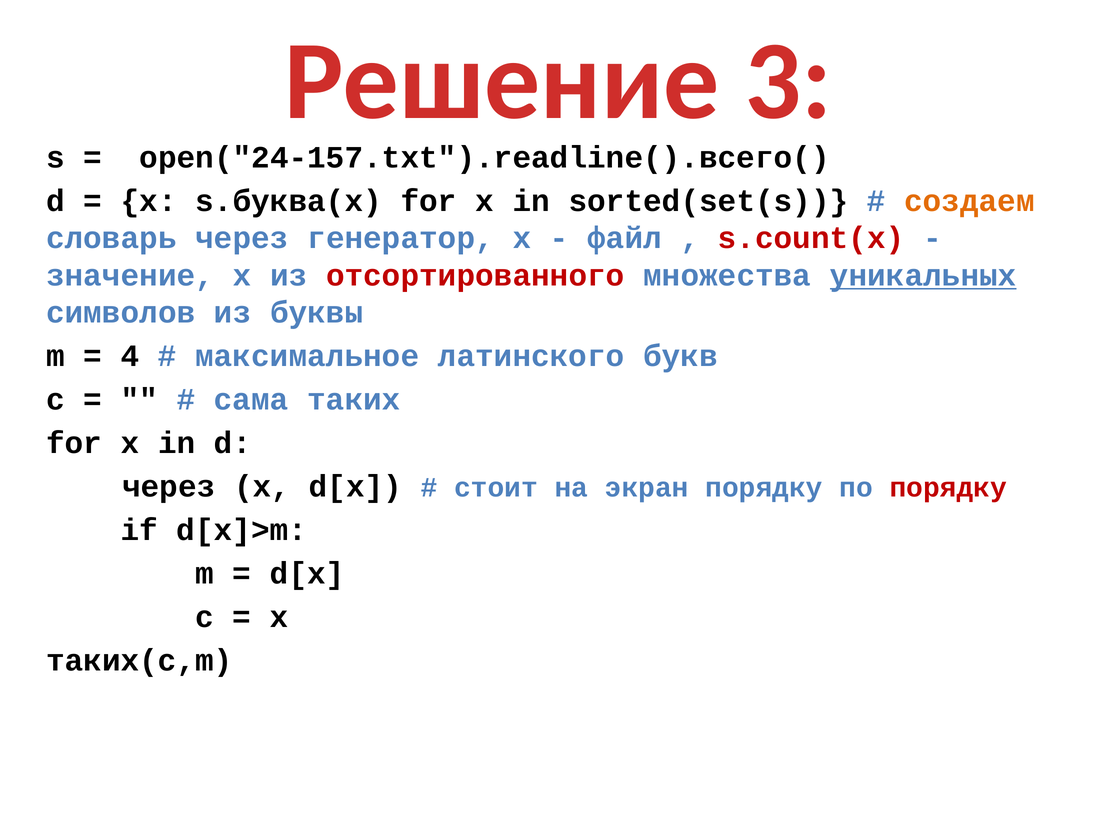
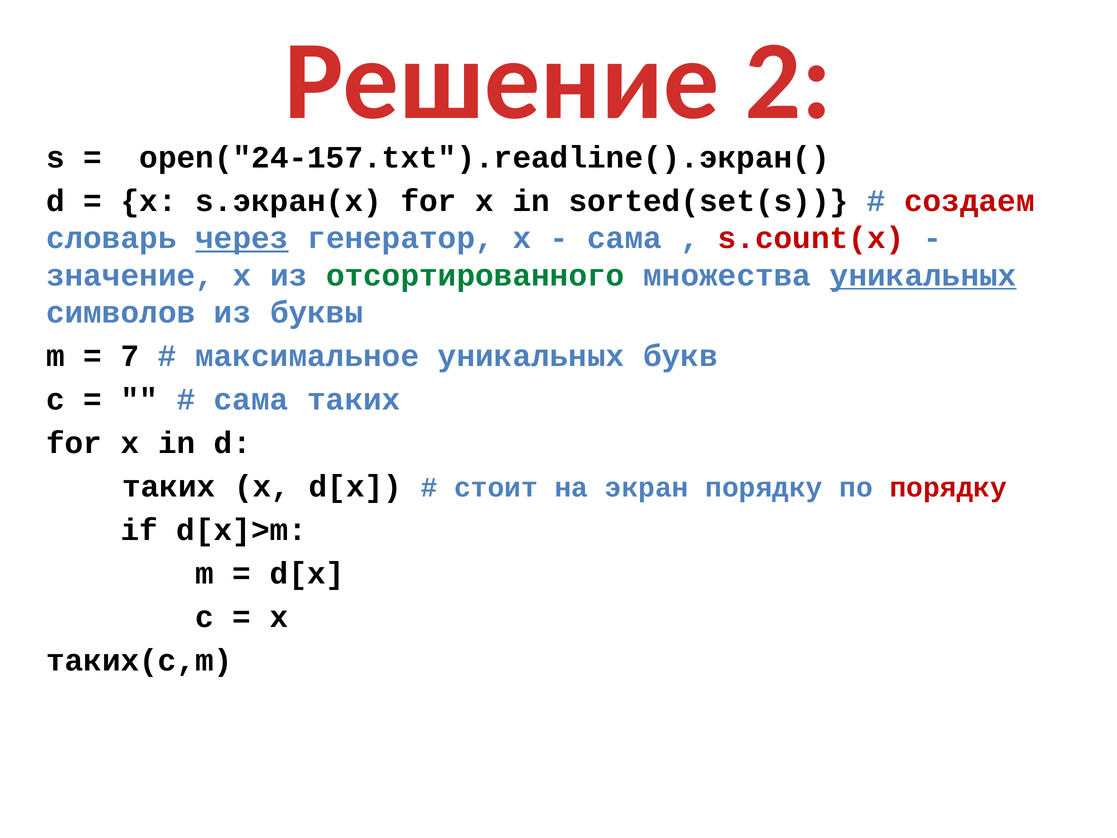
3: 3 -> 2
open("24-157.txt").readline().всего(: open("24-157.txt").readline().всего( -> open("24-157.txt").readline().экран(
s.буква(x: s.буква(x -> s.экран(x
создаем colour: orange -> red
через at (242, 238) underline: none -> present
файл at (625, 238): файл -> сама
отсортированного colour: red -> green
4: 4 -> 7
максимальное латинского: латинского -> уникальных
через at (169, 486): через -> таких
